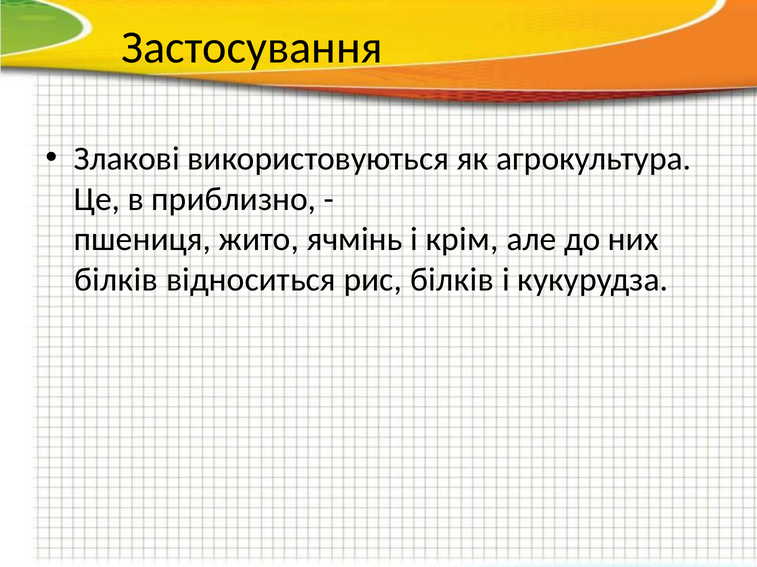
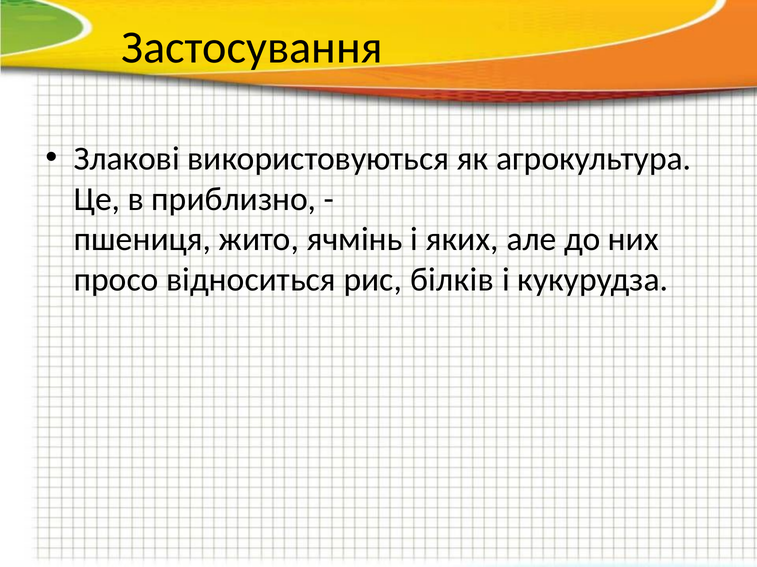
крім: крім -> яких
білків at (116, 280): білків -> просо
